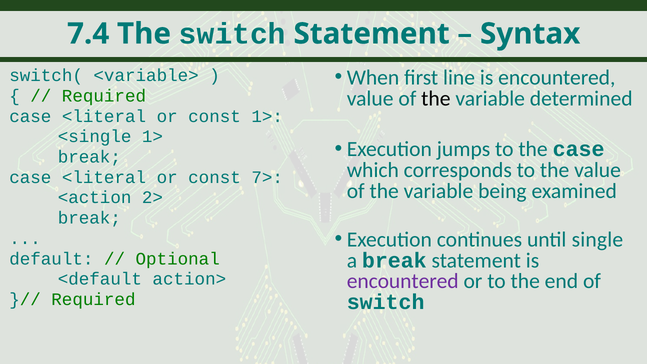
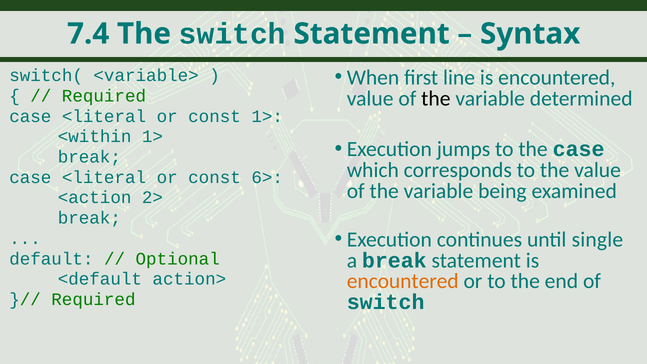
<single: <single -> <within
7>: 7> -> 6>
encountered at (403, 281) colour: purple -> orange
